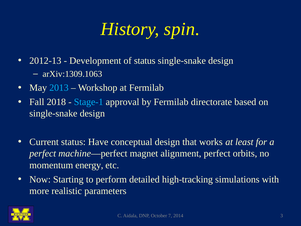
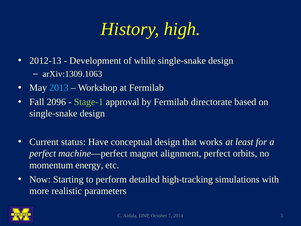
spin: spin -> high
of status: status -> while
2018: 2018 -> 2096
Stage-1 colour: light blue -> light green
